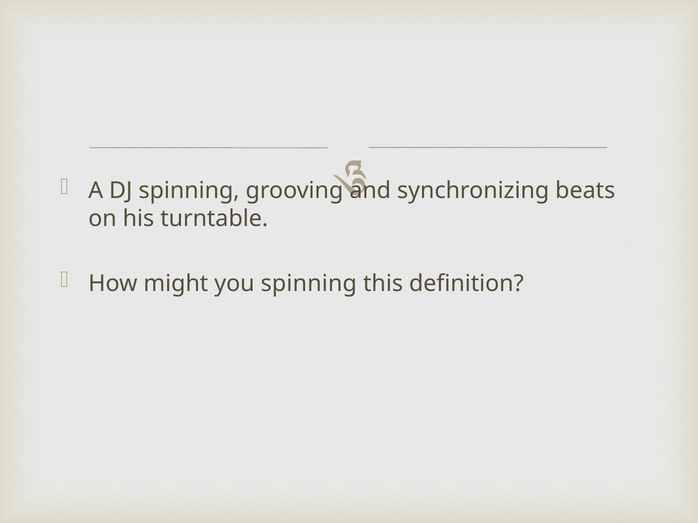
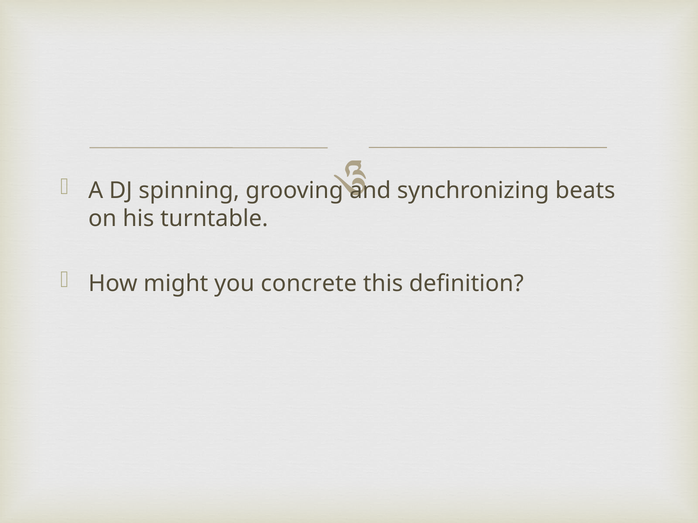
you spinning: spinning -> concrete
